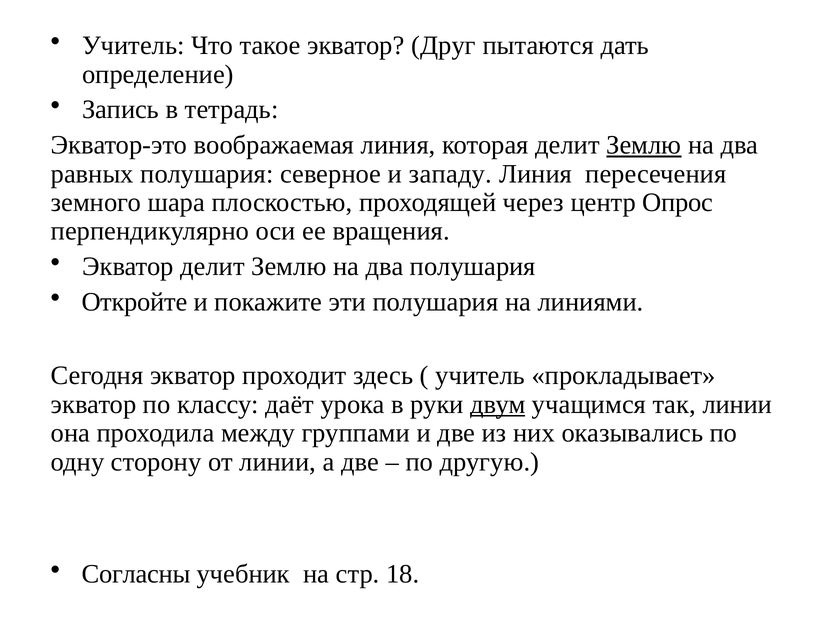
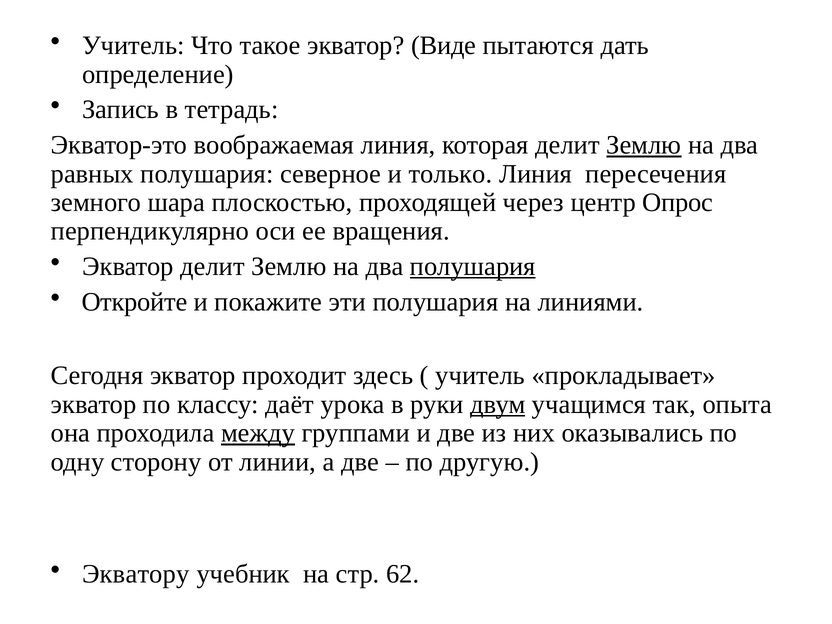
Друг: Друг -> Виде
западу: западу -> только
полушария at (473, 266) underline: none -> present
так линии: линии -> опыта
между underline: none -> present
Согласны: Согласны -> Экватору
18: 18 -> 62
